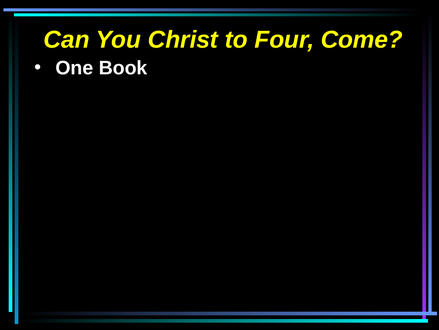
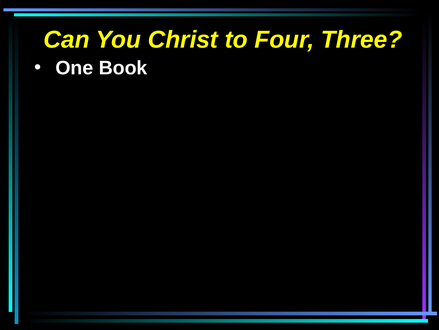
Come: Come -> Three
